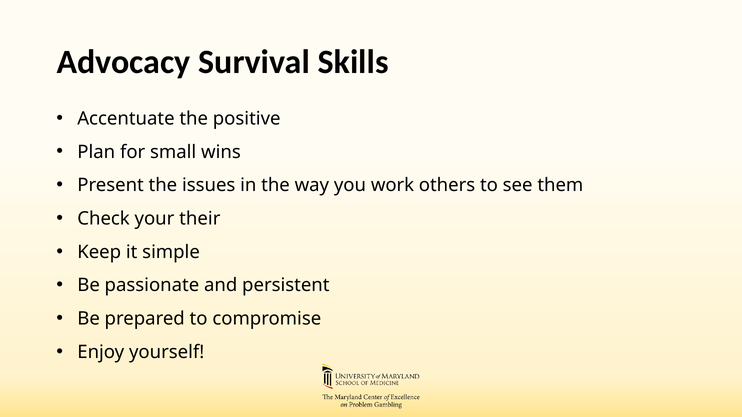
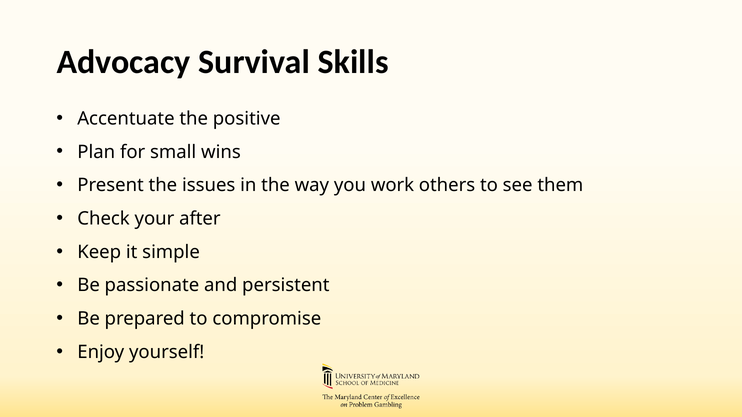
their: their -> after
